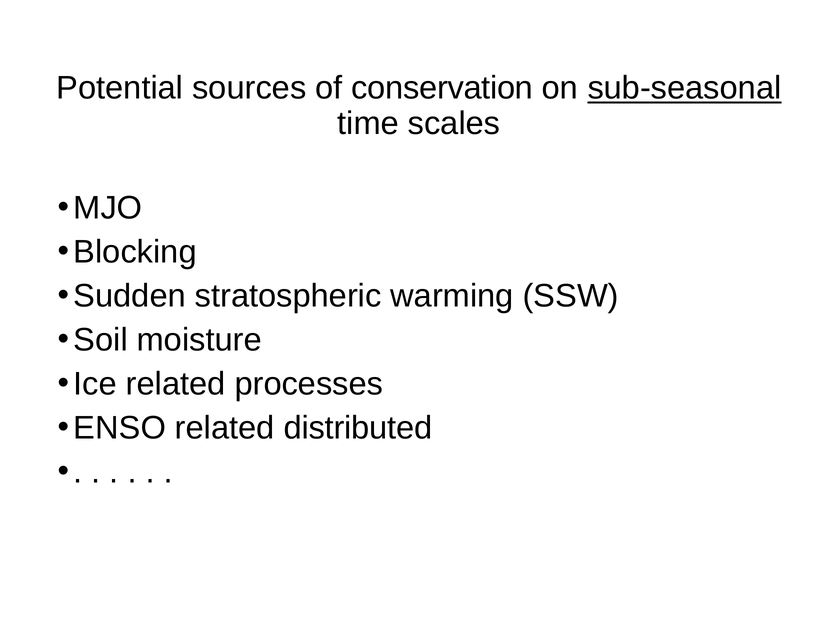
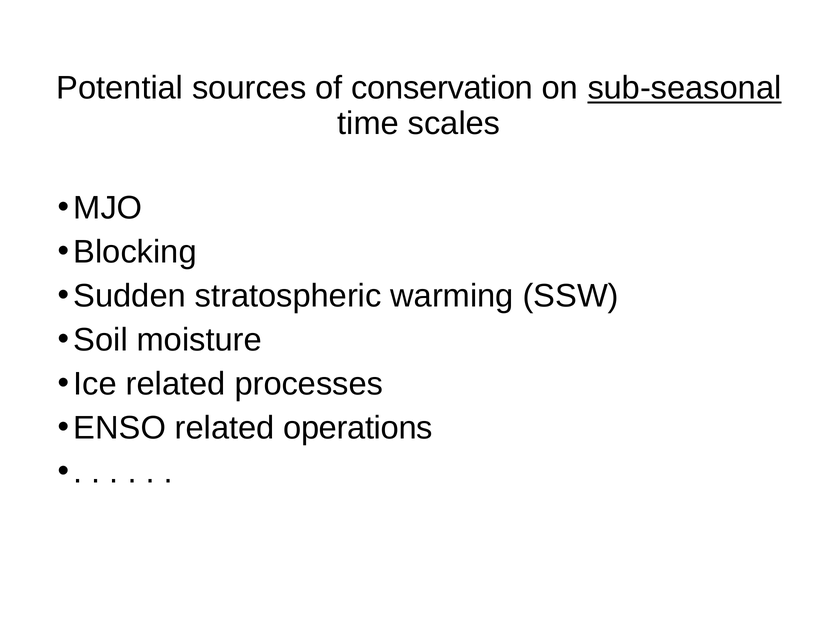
distributed: distributed -> operations
